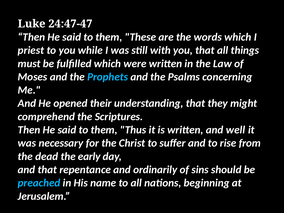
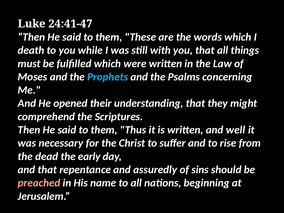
24:47-47: 24:47-47 -> 24:41-47
priest: priest -> death
ordinarily: ordinarily -> assuredly
preached colour: light blue -> pink
